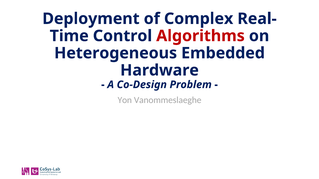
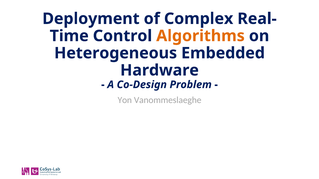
Algorithms colour: red -> orange
